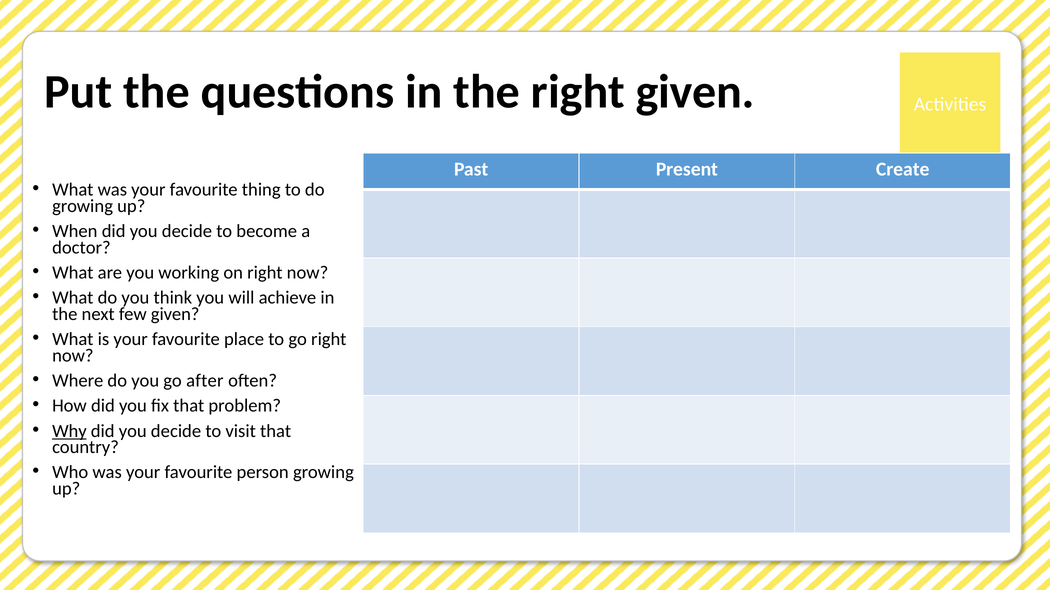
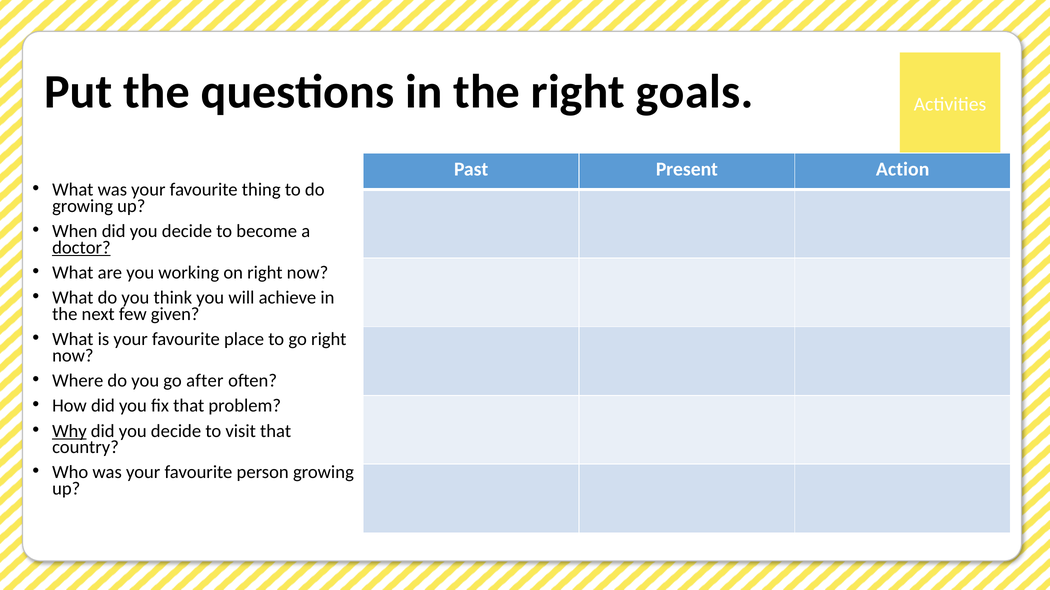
right given: given -> goals
Create: Create -> Action
doctor underline: none -> present
